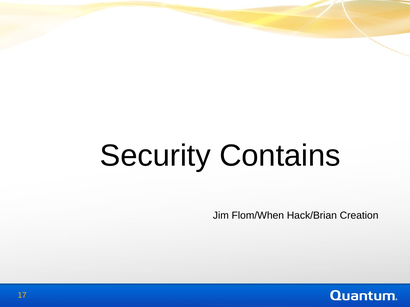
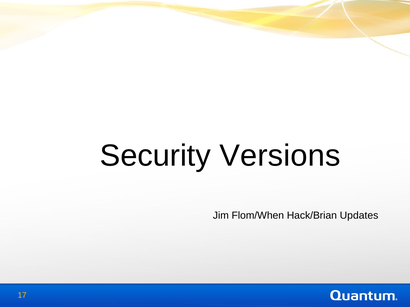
Contains: Contains -> Versions
Creation: Creation -> Updates
